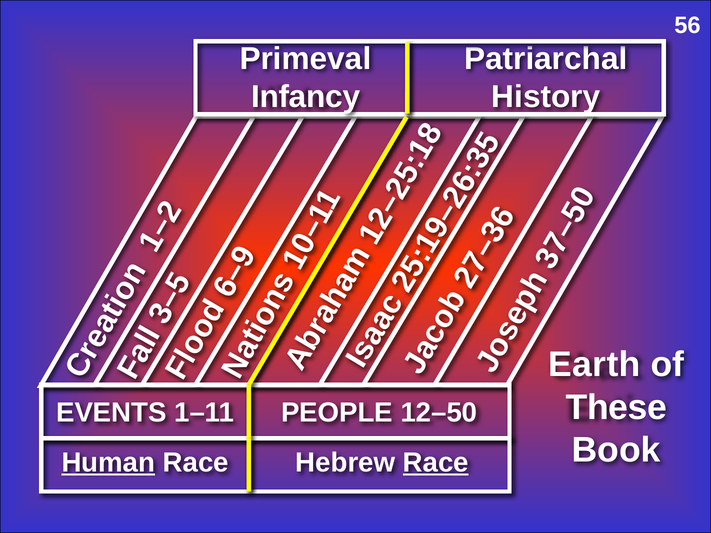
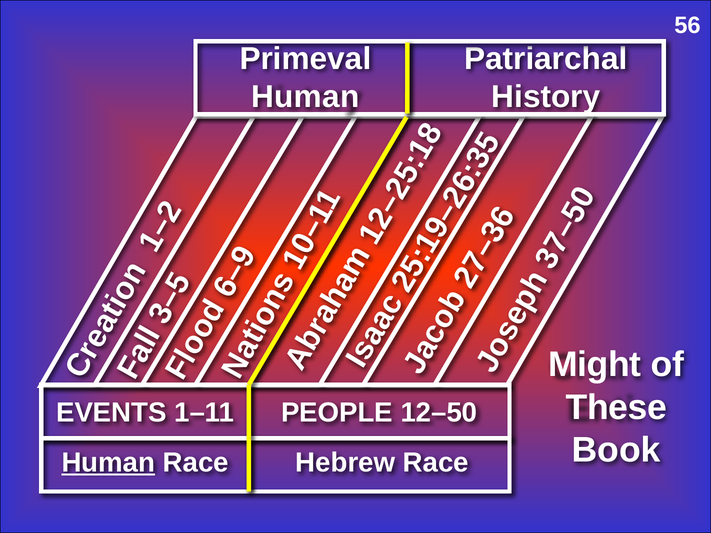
Infancy at (306, 97): Infancy -> Human
Earth: Earth -> Might
Race at (436, 463) underline: present -> none
